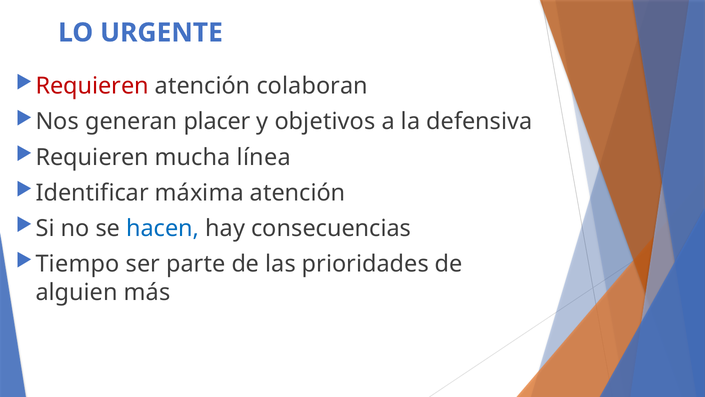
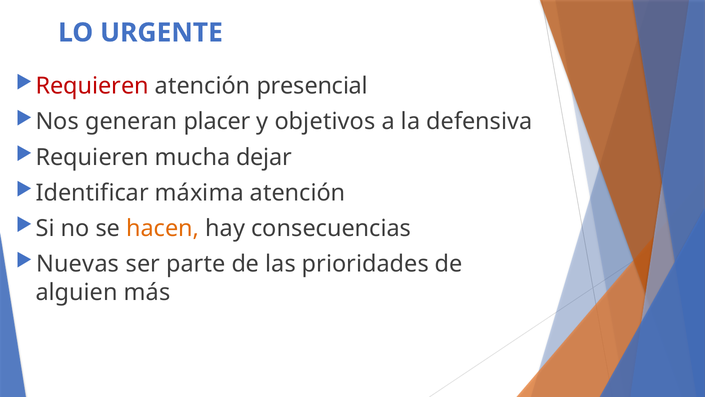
colaboran: colaboran -> presencial
línea: línea -> dejar
hacen colour: blue -> orange
Tiempo: Tiempo -> Nuevas
